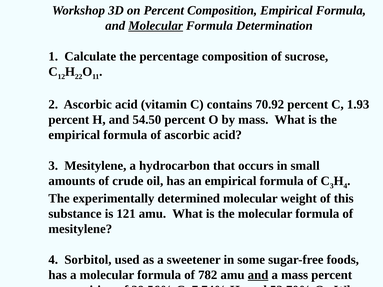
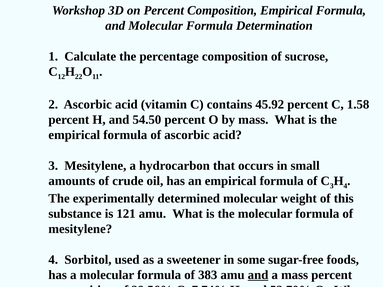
Molecular at (156, 26) underline: present -> none
70.92: 70.92 -> 45.92
1.93: 1.93 -> 1.58
782: 782 -> 383
